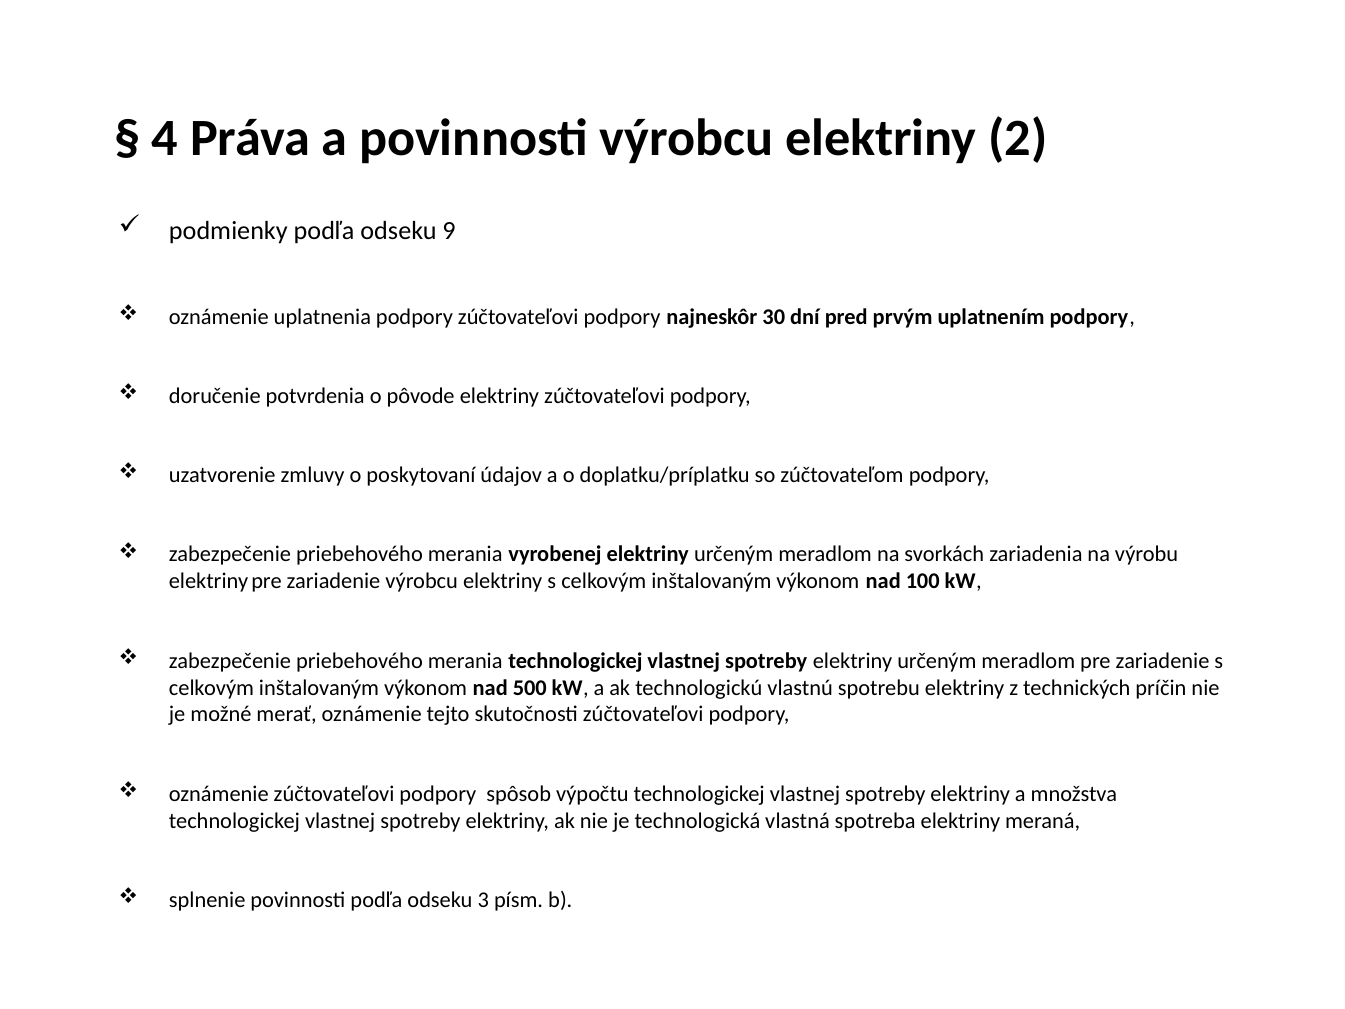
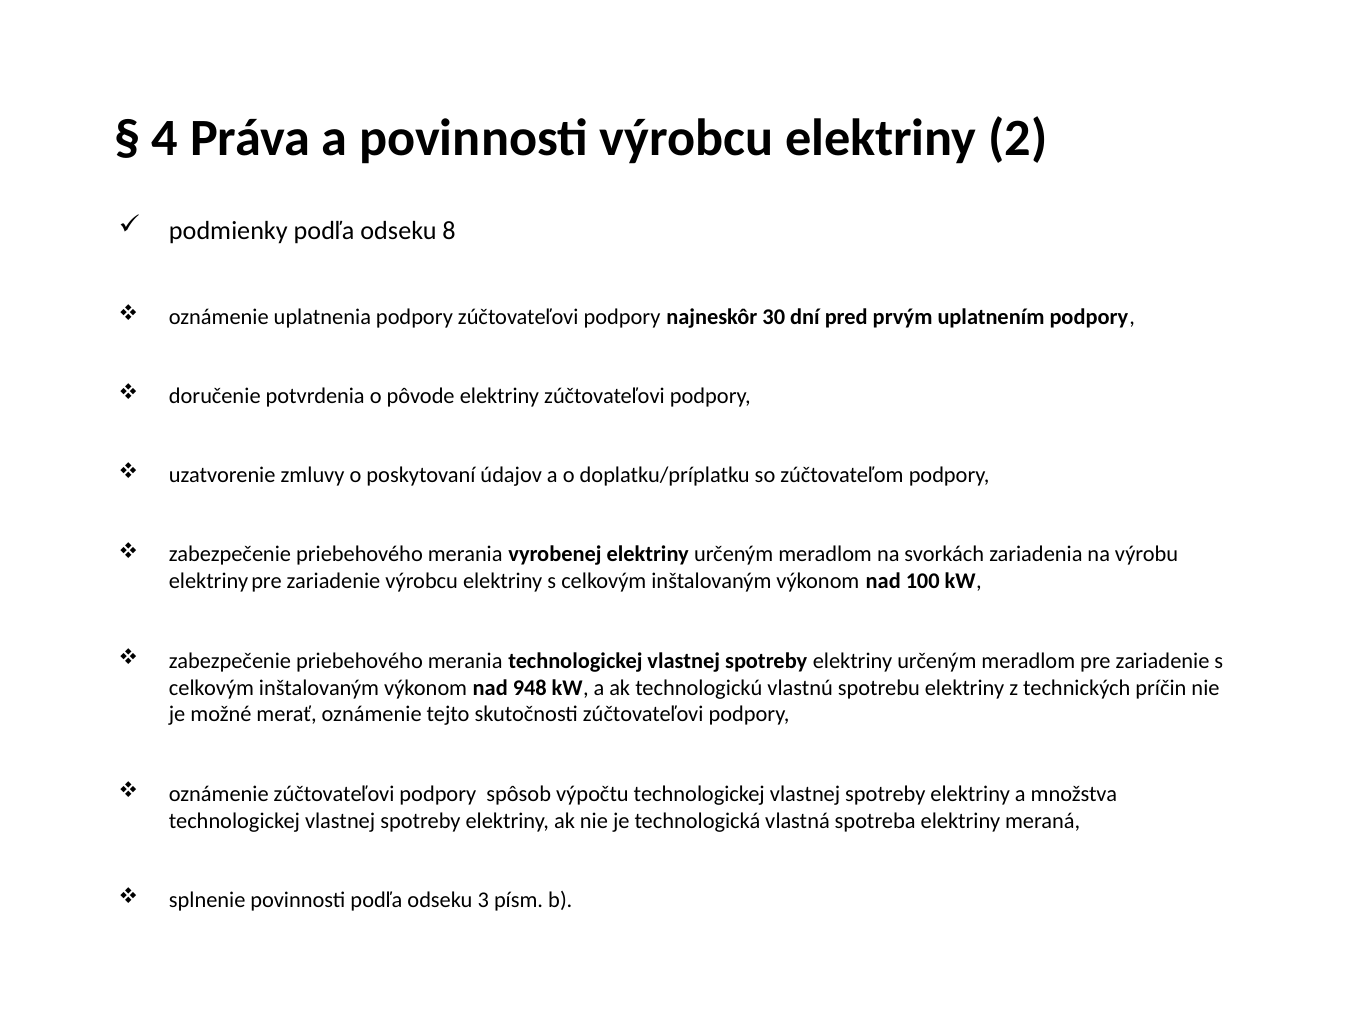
9: 9 -> 8
500: 500 -> 948
